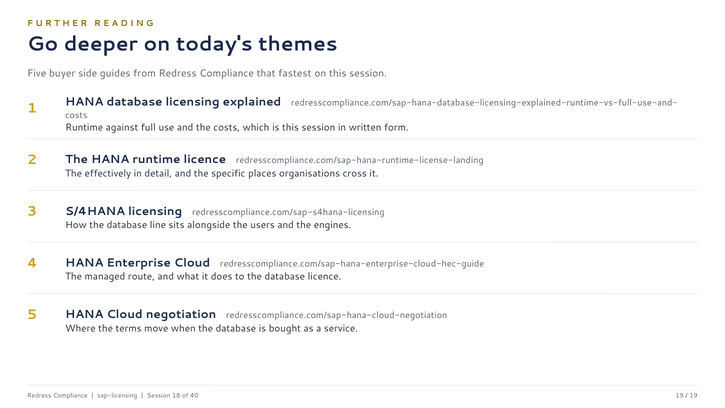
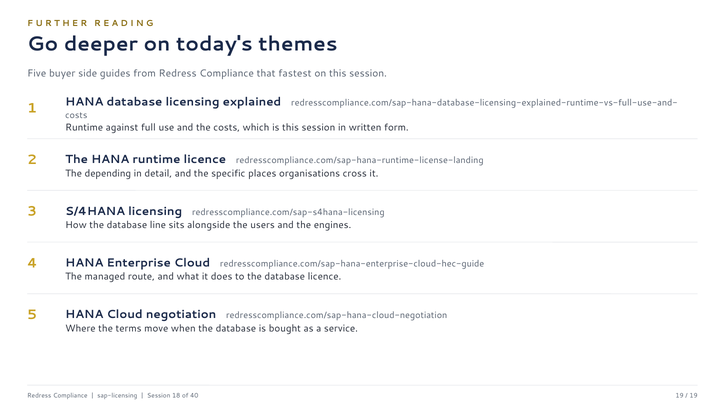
effectively: effectively -> depending
